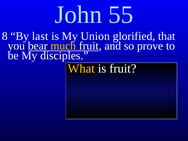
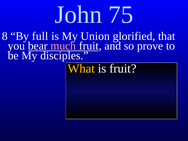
55: 55 -> 75
last: last -> full
much colour: yellow -> pink
